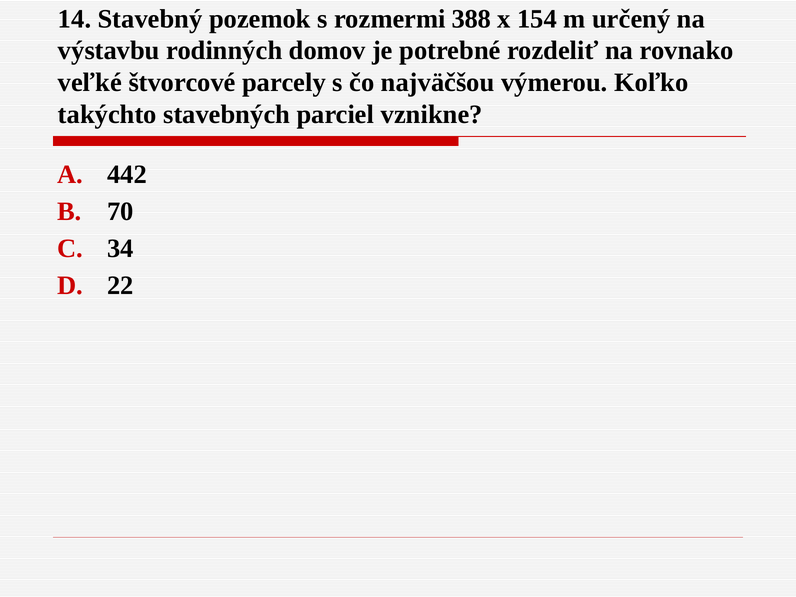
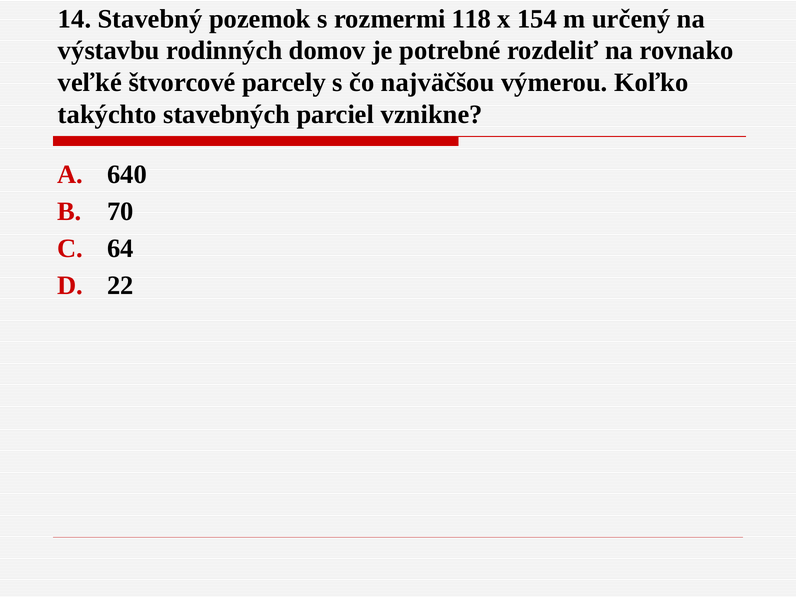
388: 388 -> 118
442: 442 -> 640
34: 34 -> 64
